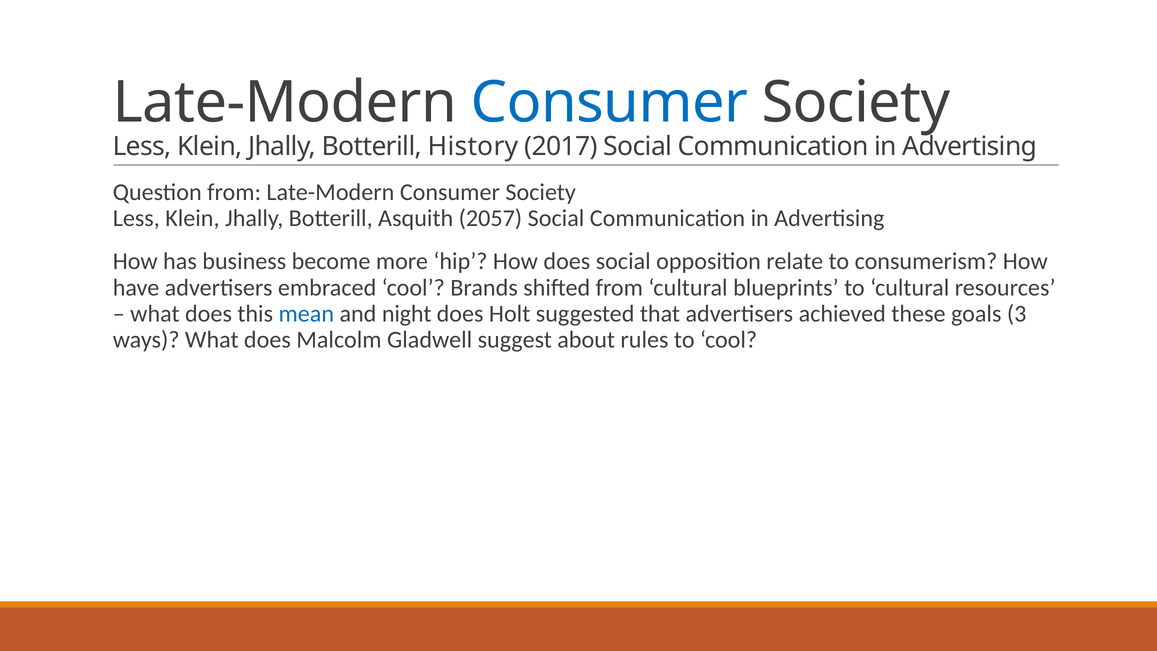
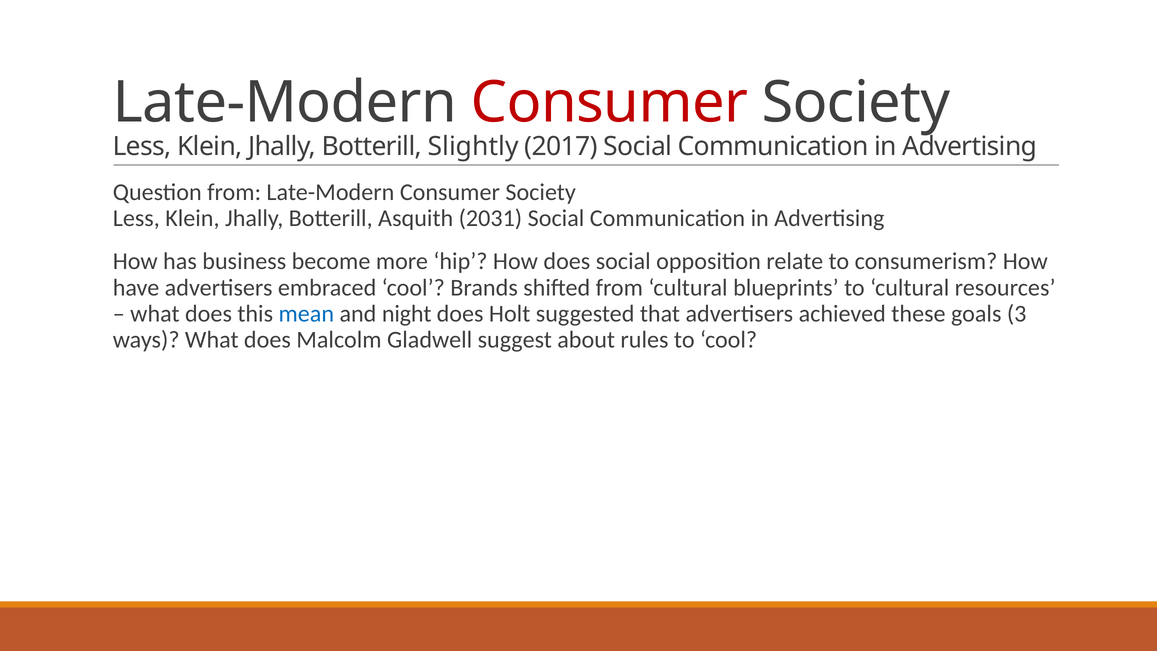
Consumer at (609, 103) colour: blue -> red
History: History -> Slightly
2057: 2057 -> 2031
